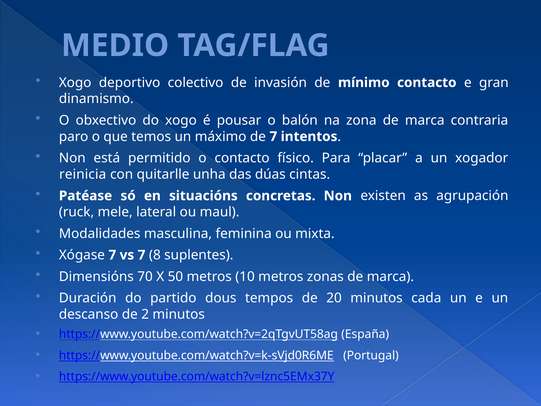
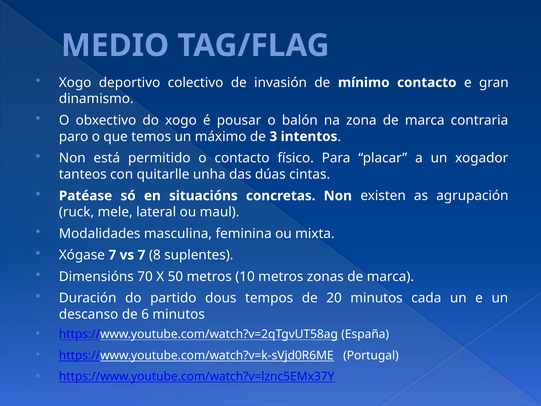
de 7: 7 -> 3
reinicia: reinicia -> tanteos
2: 2 -> 6
